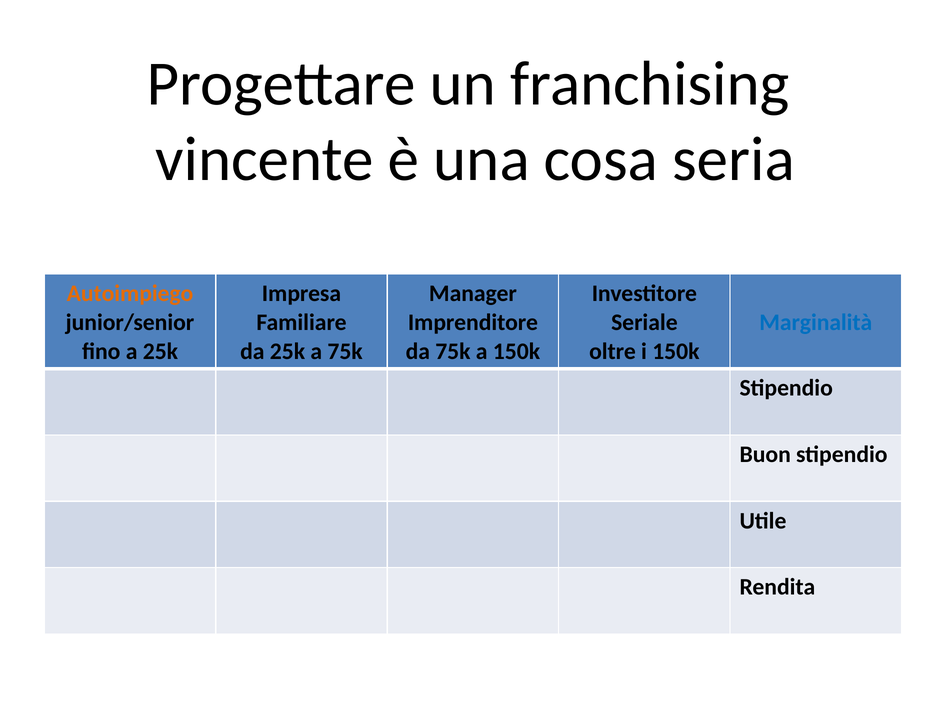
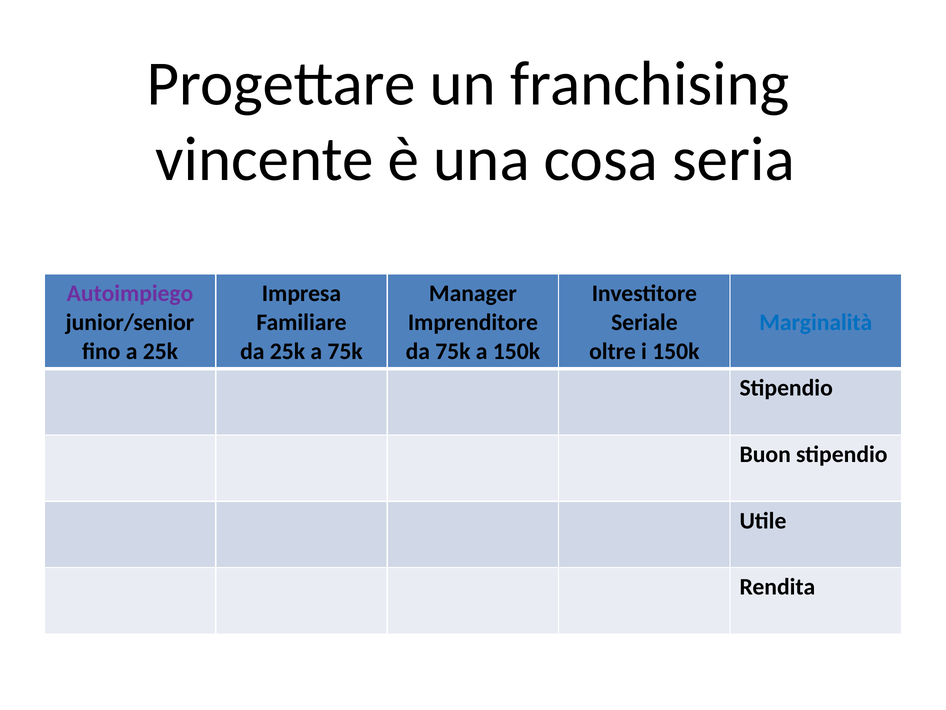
Autoimpiego colour: orange -> purple
